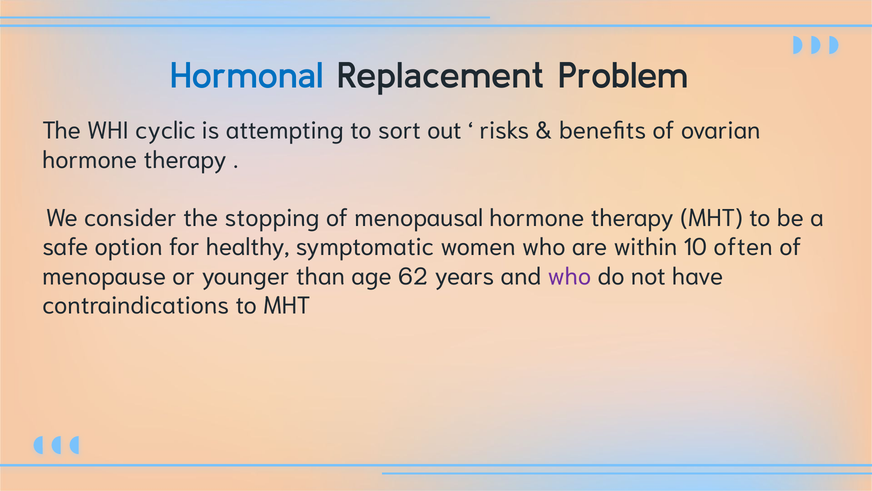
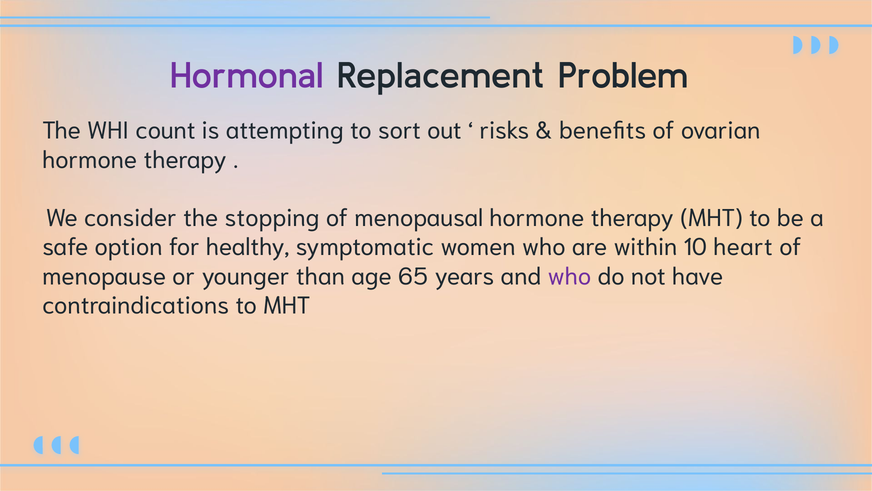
Hormonal colour: blue -> purple
cyclic: cyclic -> count
often: often -> heart
62: 62 -> 65
